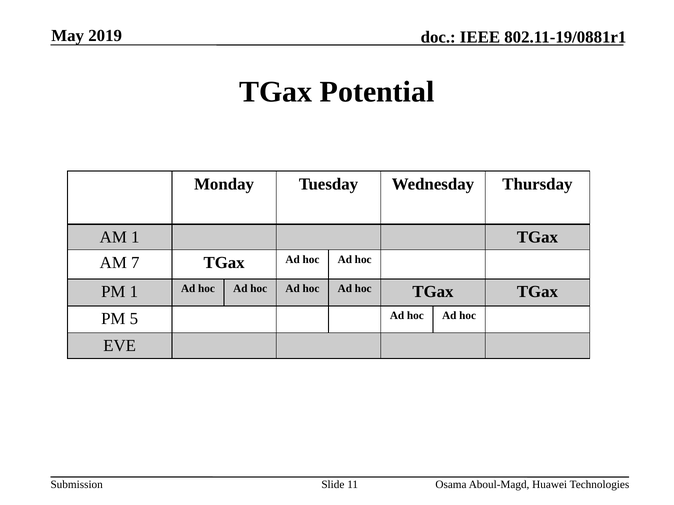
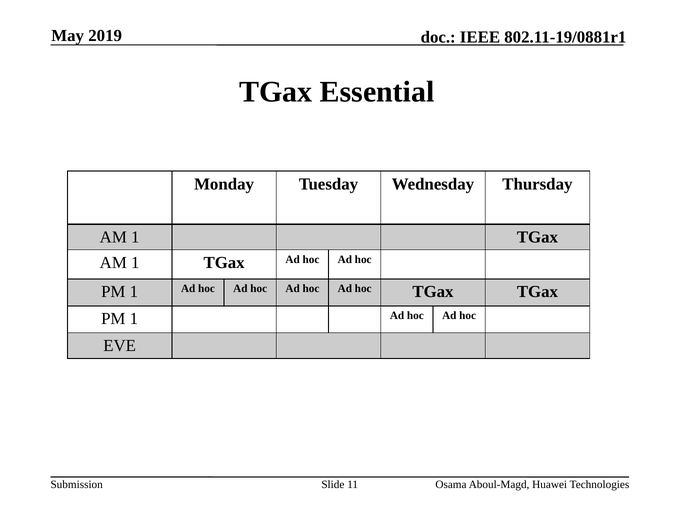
Potential: Potential -> Essential
7 at (135, 263): 7 -> 1
5 at (134, 319): 5 -> 1
